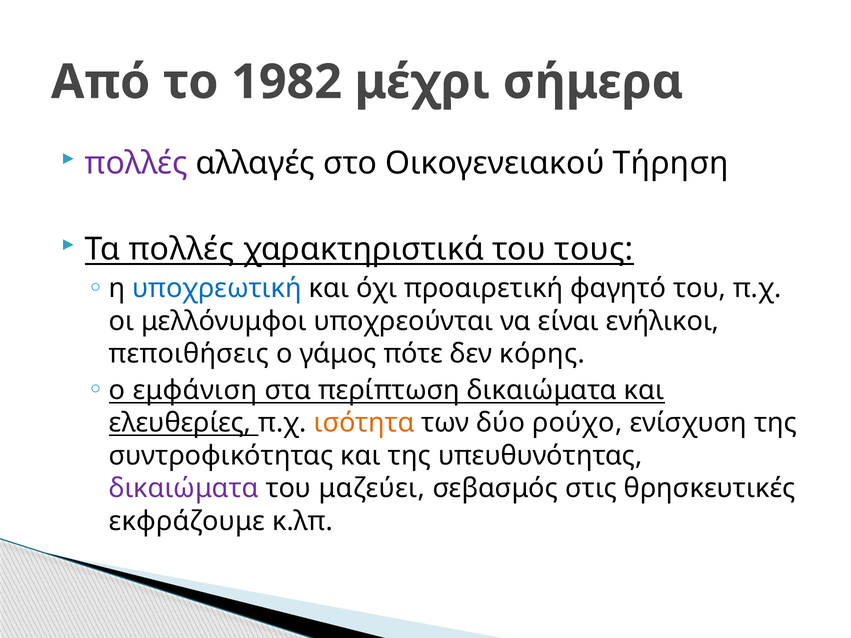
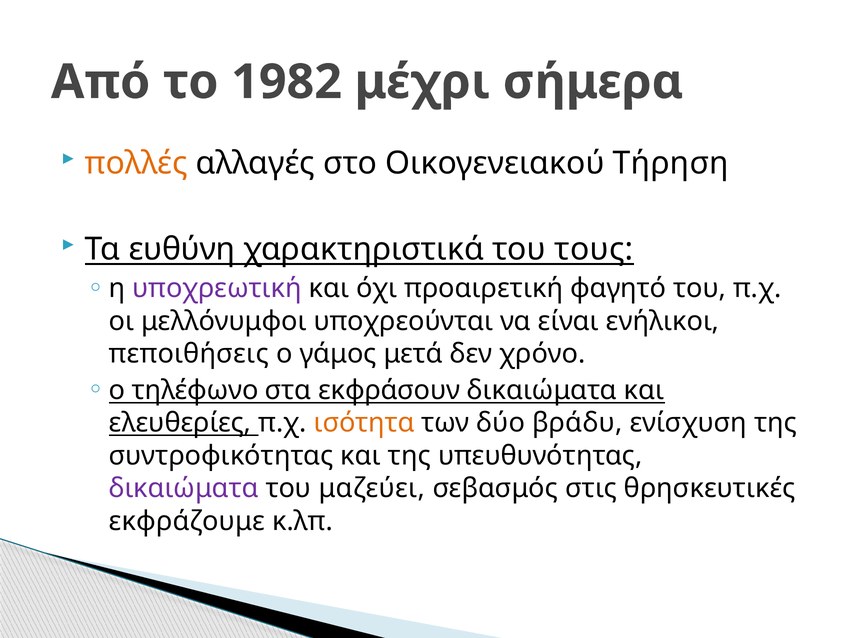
πολλές at (136, 163) colour: purple -> orange
Τα πολλές: πολλές -> ευθύνη
υποχρεωτική colour: blue -> purple
πότε: πότε -> μετά
κόρης: κόρης -> χρόνο
εμφάνιση: εμφάνιση -> τηλέφωνο
περίπτωση: περίπτωση -> εκφράσουν
ρούχο: ρούχο -> βράδυ
